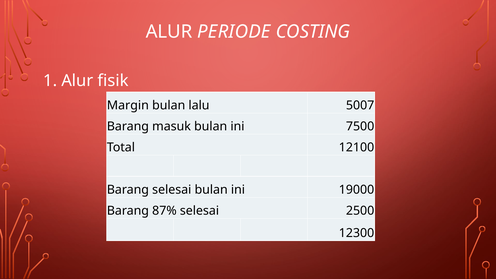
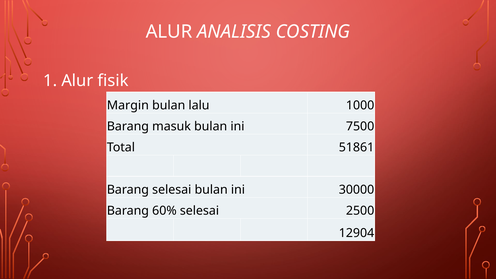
PERIODE: PERIODE -> ANALISIS
5007: 5007 -> 1000
12100: 12100 -> 51861
19000: 19000 -> 30000
87%: 87% -> 60%
12300: 12300 -> 12904
